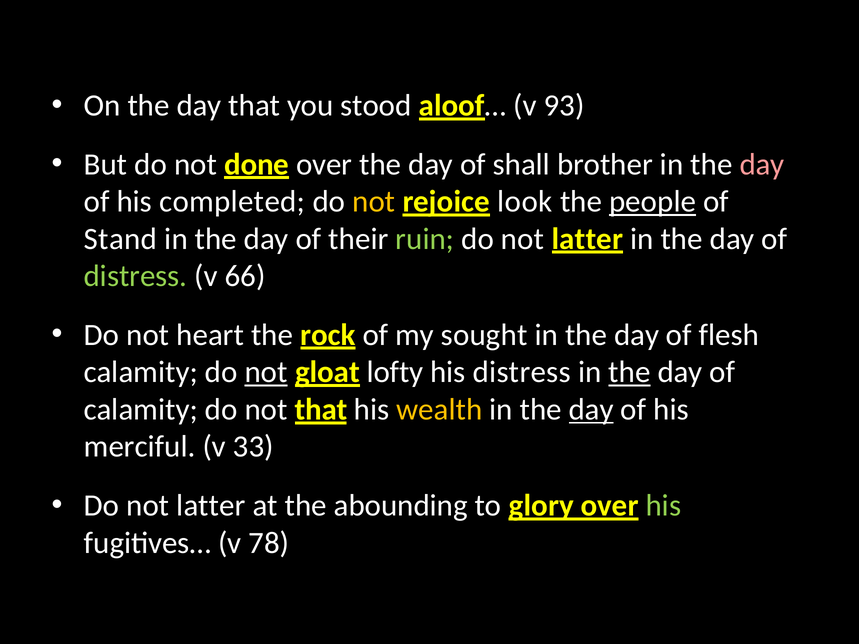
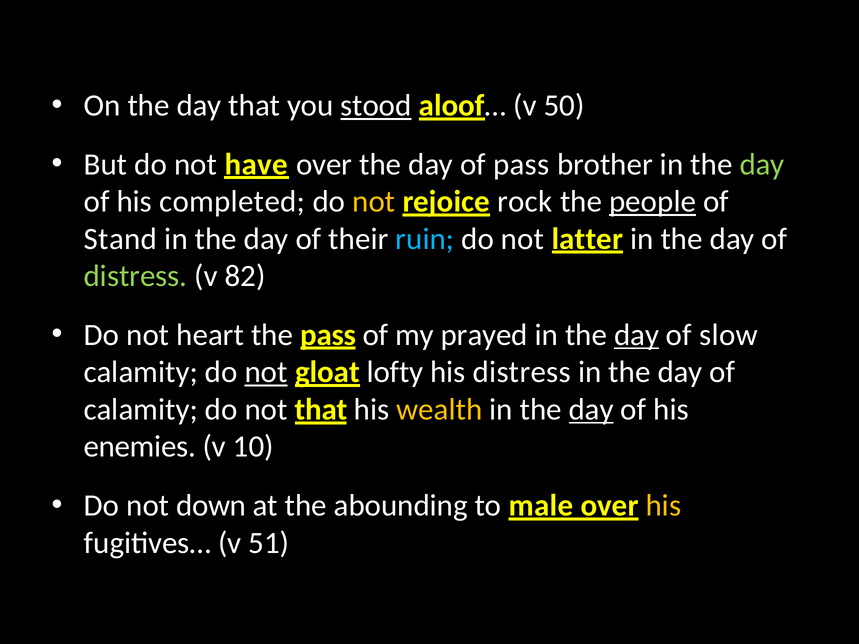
stood underline: none -> present
93: 93 -> 50
done: done -> have
of shall: shall -> pass
day at (762, 164) colour: pink -> light green
look: look -> rock
ruin colour: light green -> light blue
66: 66 -> 82
the rock: rock -> pass
sought: sought -> prayed
day at (637, 335) underline: none -> present
flesh: flesh -> slow
the at (630, 372) underline: present -> none
merciful: merciful -> enemies
33: 33 -> 10
latter at (211, 506): latter -> down
glory: glory -> male
his at (663, 506) colour: light green -> yellow
78: 78 -> 51
